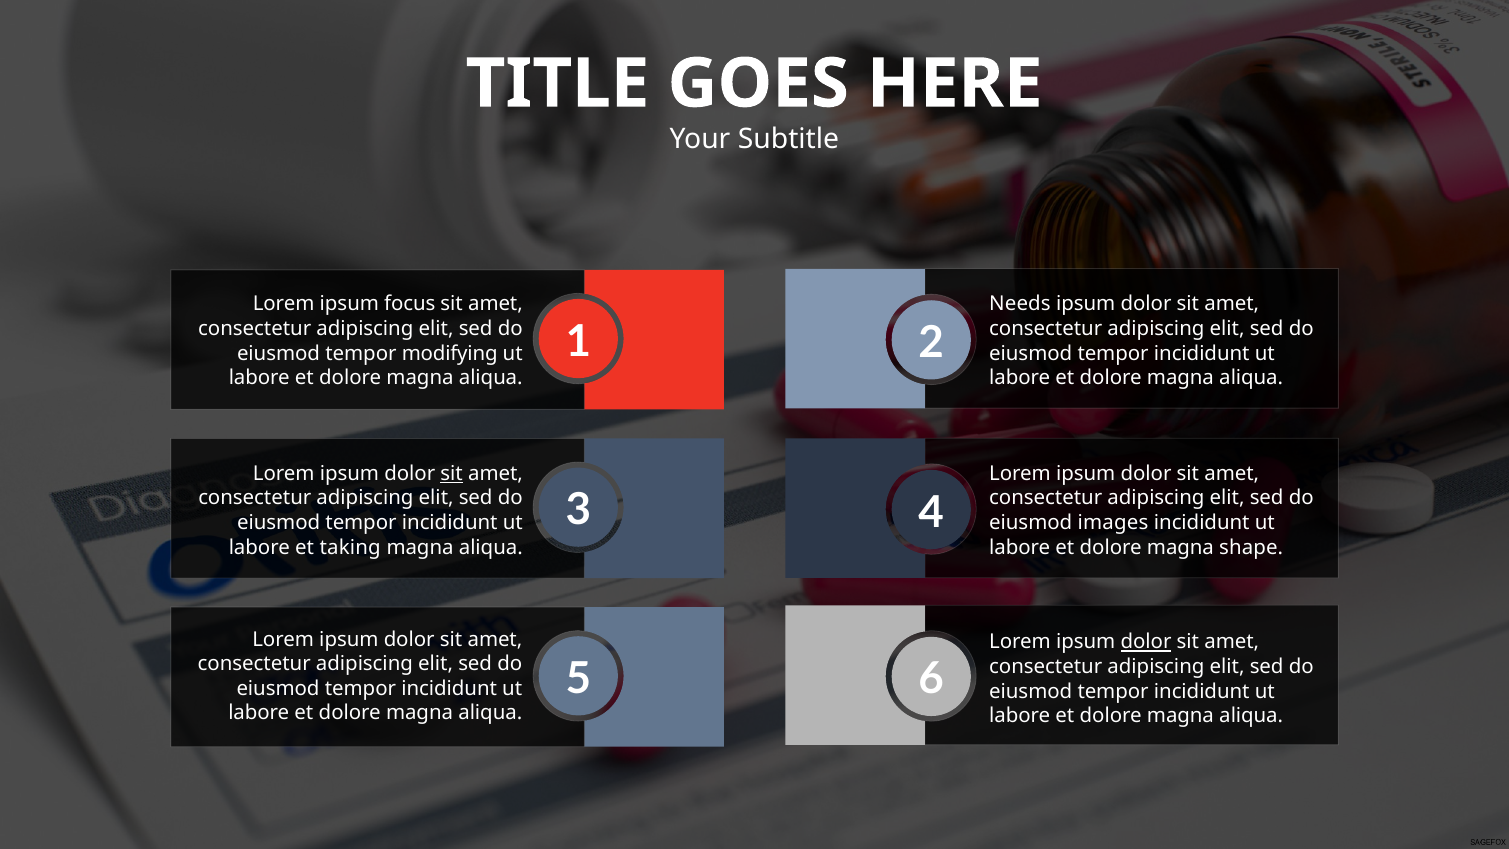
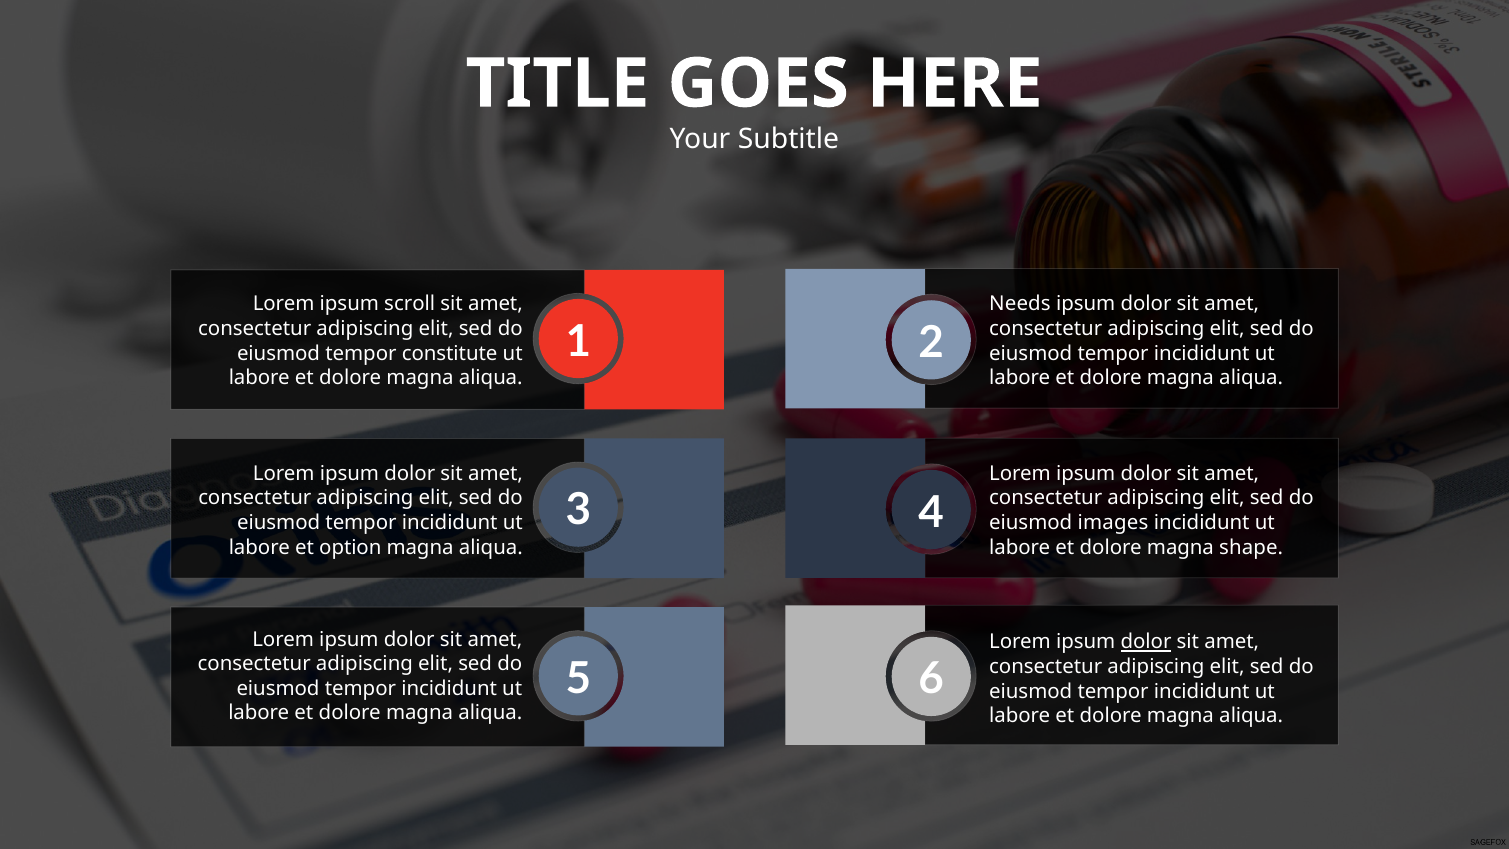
focus: focus -> scroll
modifying: modifying -> constitute
sit at (452, 474) underline: present -> none
taking: taking -> option
